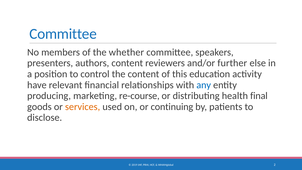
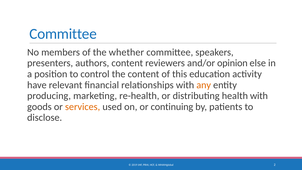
further: further -> opinion
any colour: blue -> orange
re-course: re-course -> re-health
health final: final -> with
